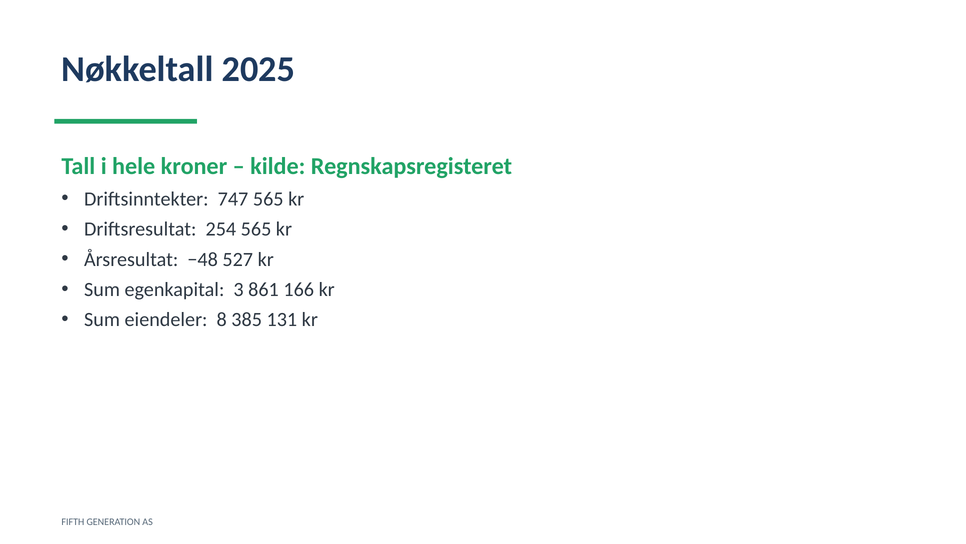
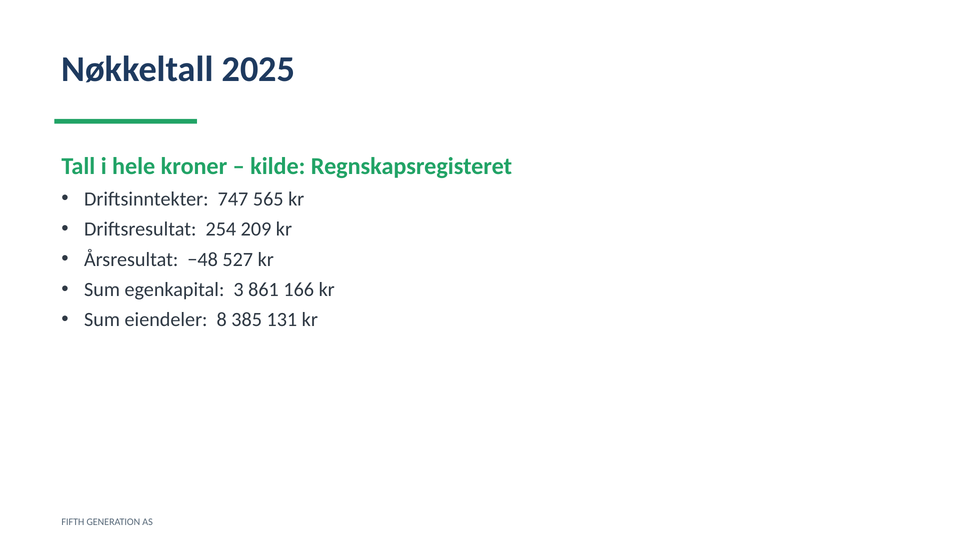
254 565: 565 -> 209
